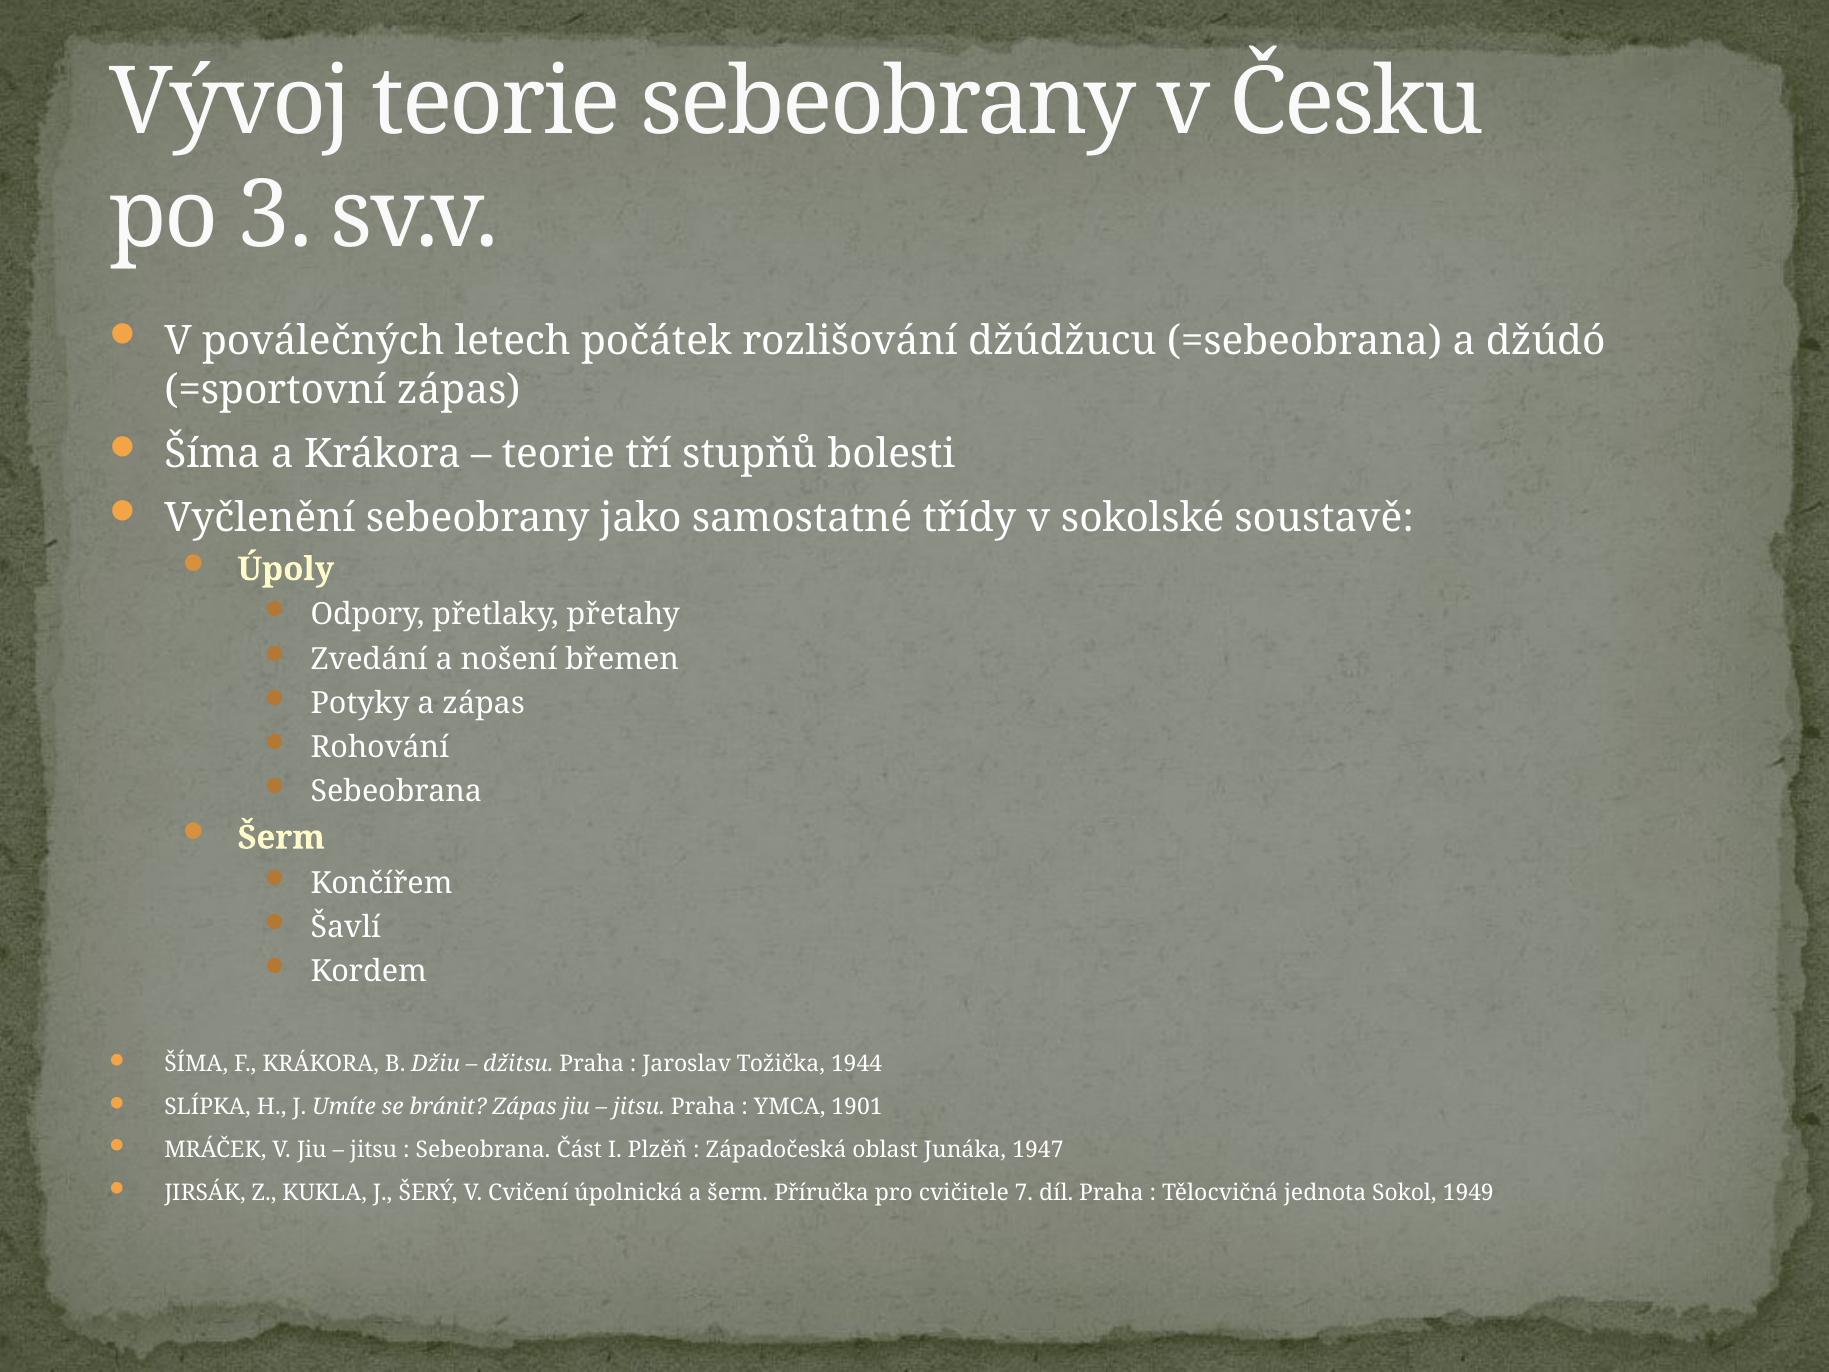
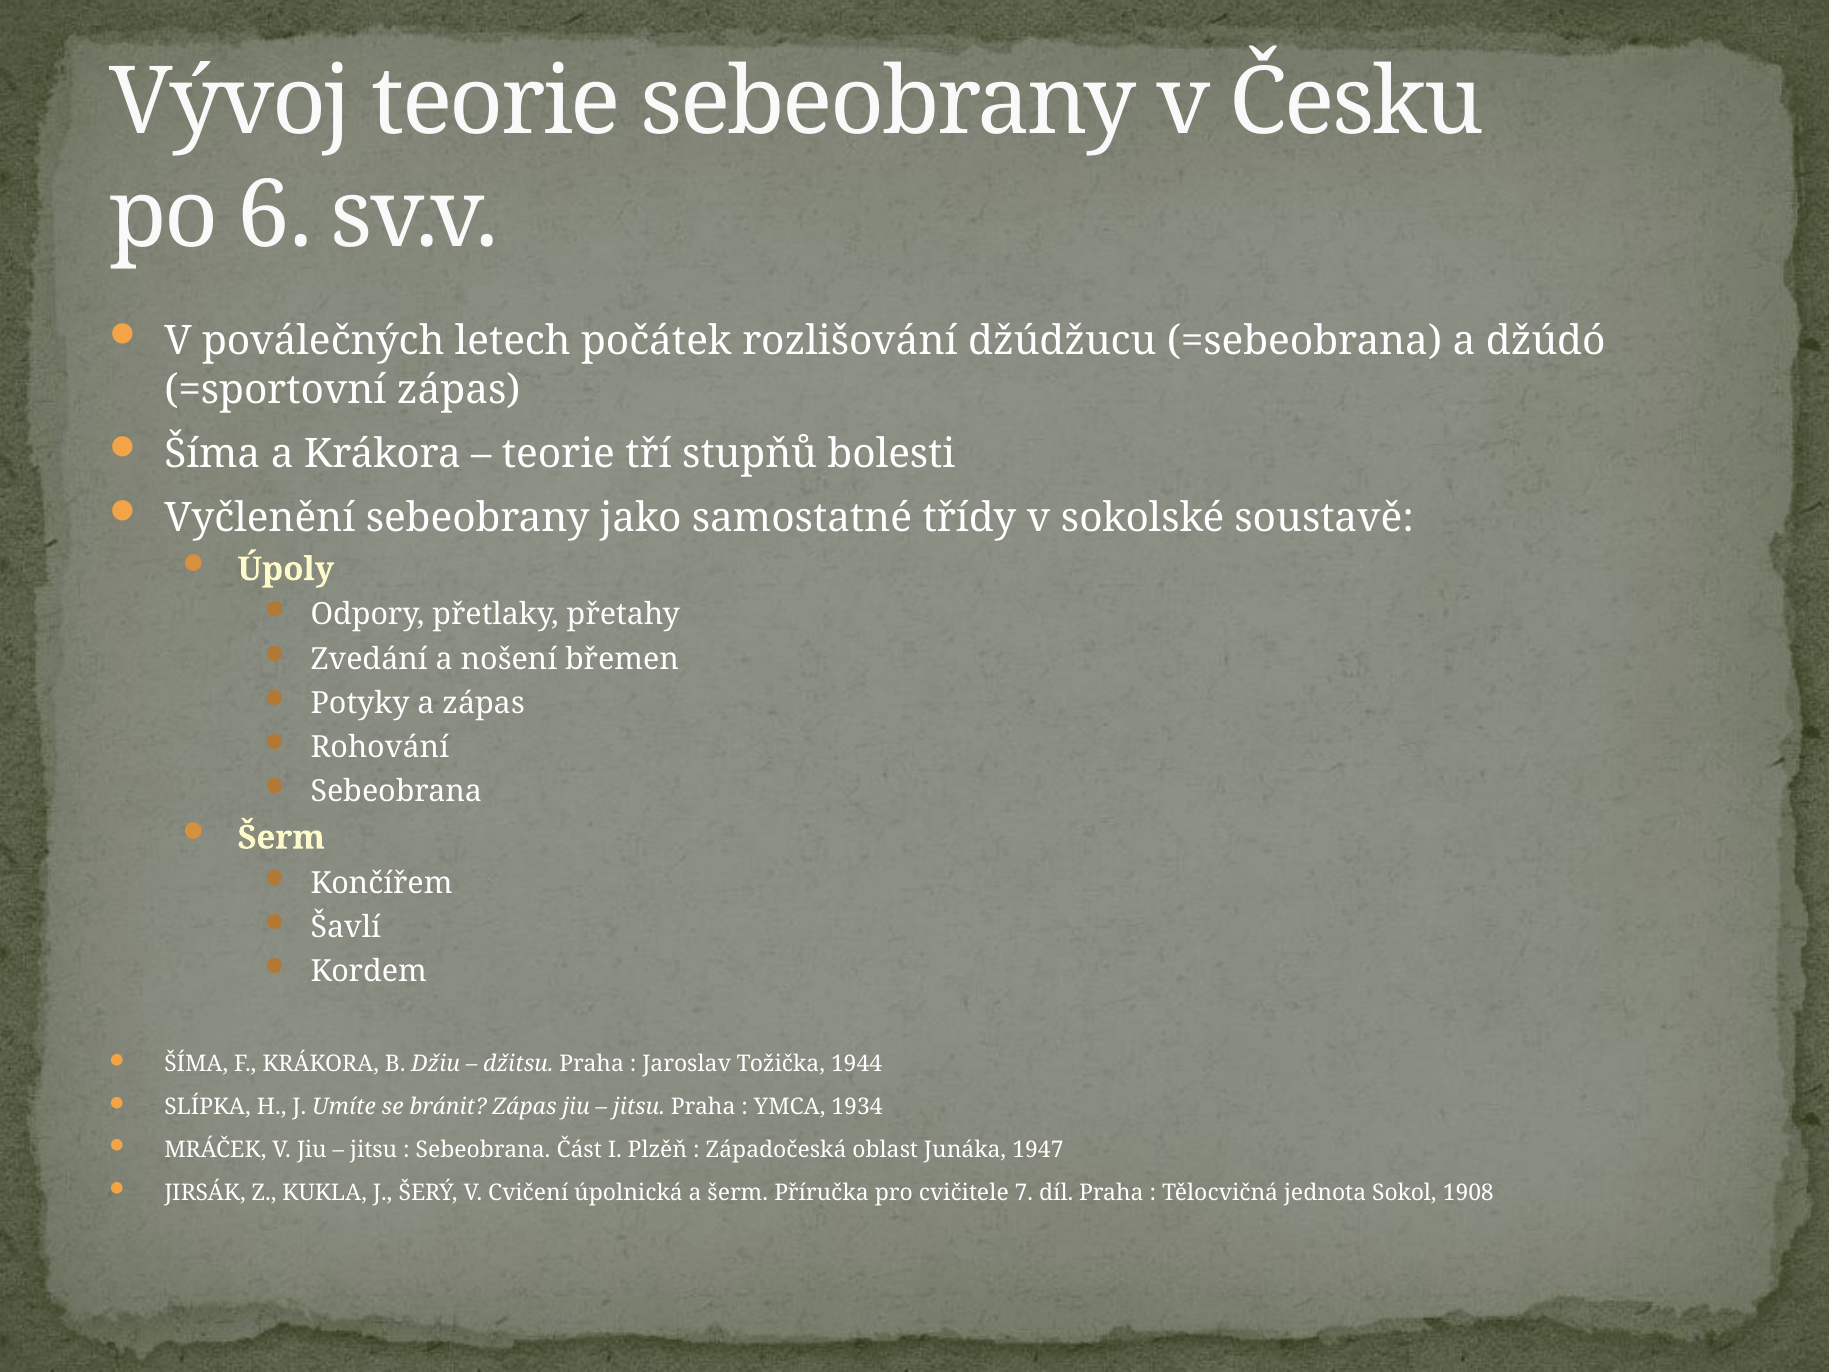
3: 3 -> 6
1901: 1901 -> 1934
1949: 1949 -> 1908
